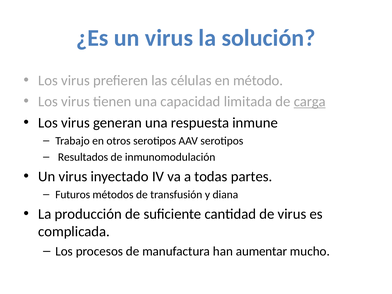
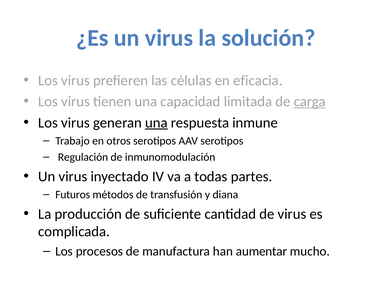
método: método -> eficacia
una at (156, 123) underline: none -> present
Resultados: Resultados -> Regulación
